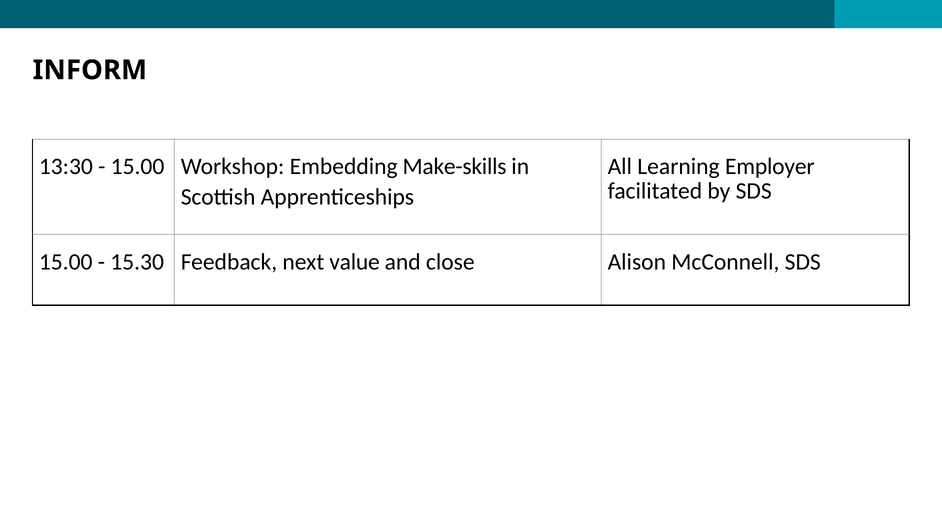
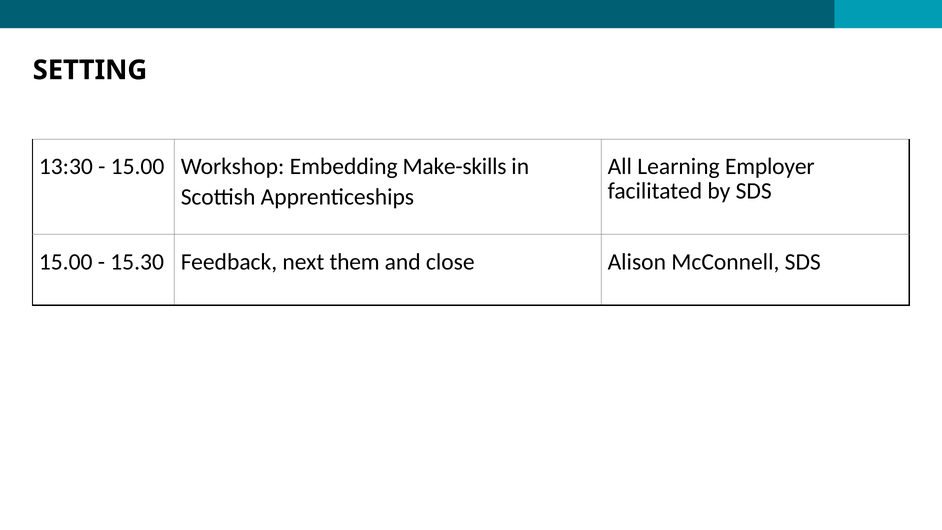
INFORM: INFORM -> SETTING
value: value -> them
